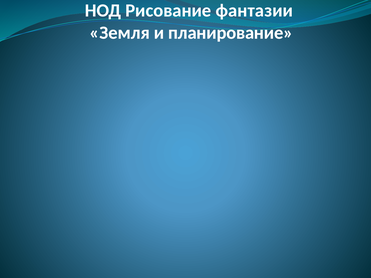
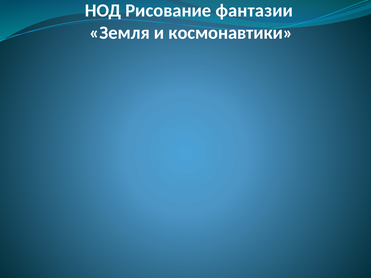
планирование: планирование -> космонавтики
